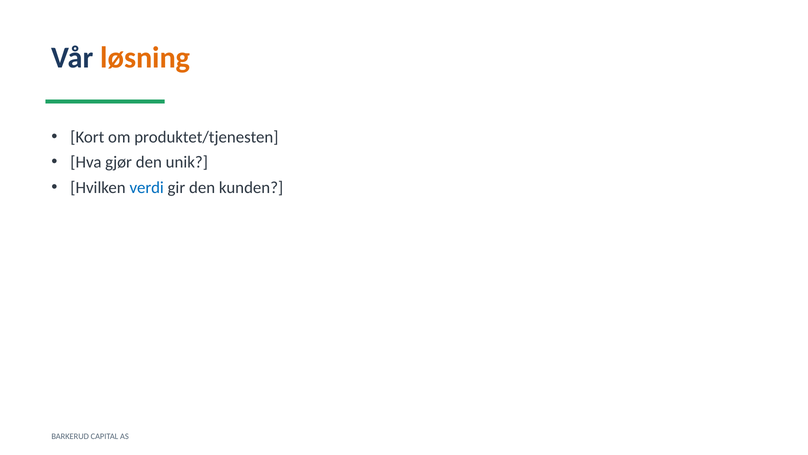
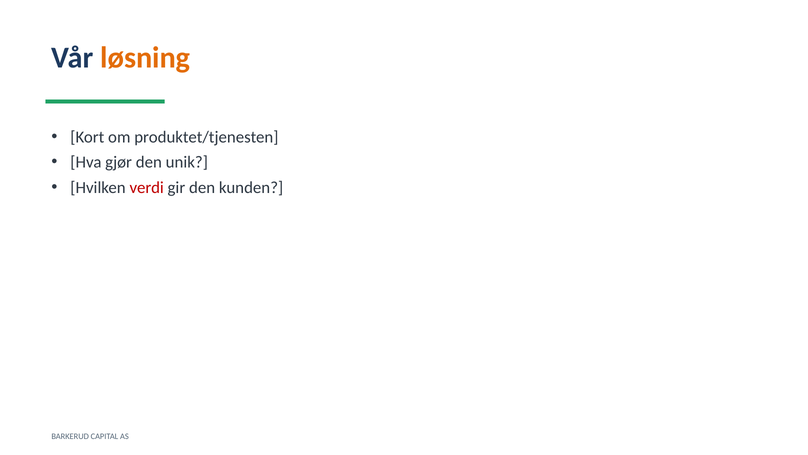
verdi colour: blue -> red
